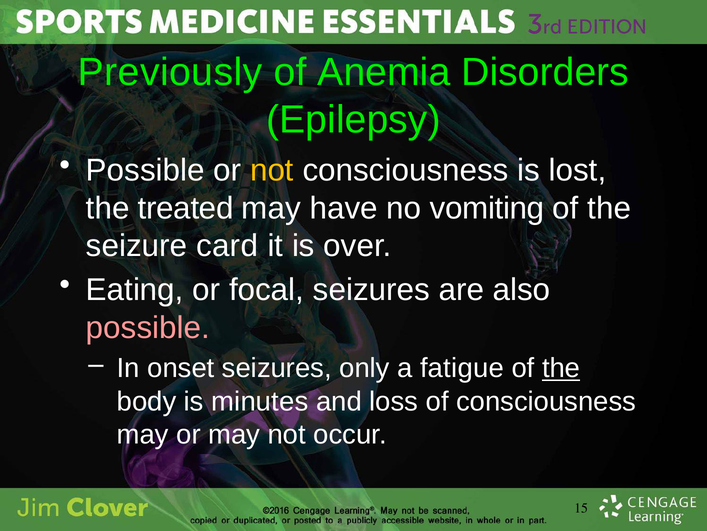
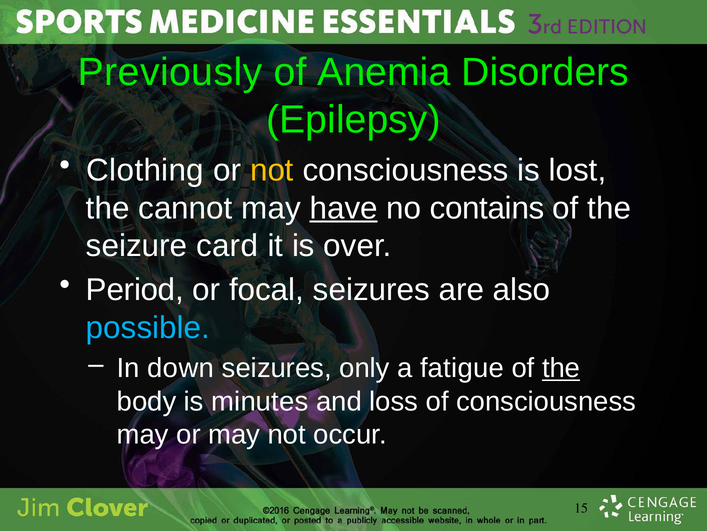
Possible at (145, 170): Possible -> Clothing
treated: treated -> cannot
have underline: none -> present
vomiting: vomiting -> contains
Eating: Eating -> Period
possible at (148, 327) colour: pink -> light blue
onset: onset -> down
